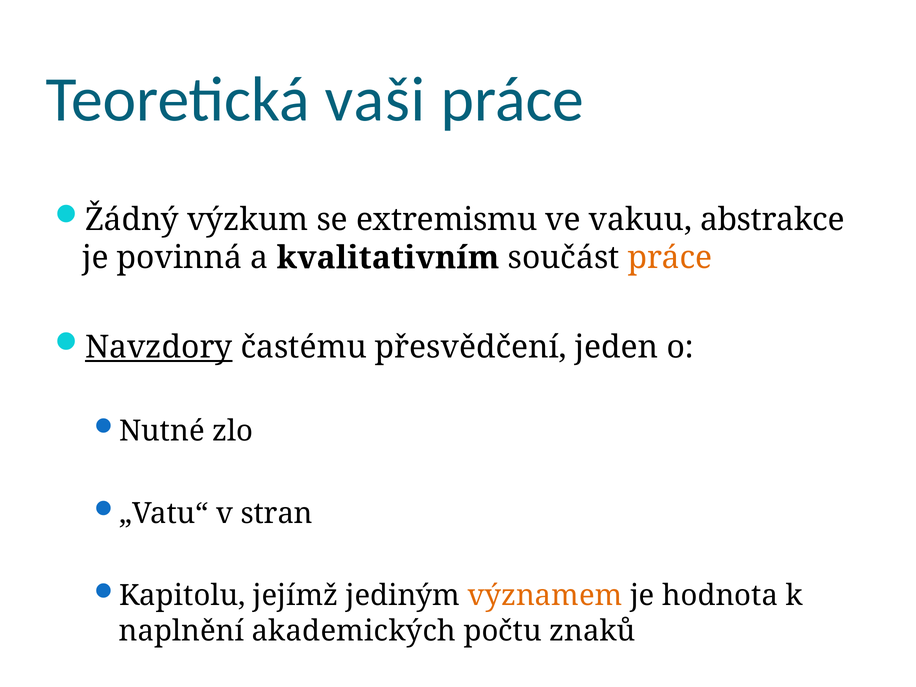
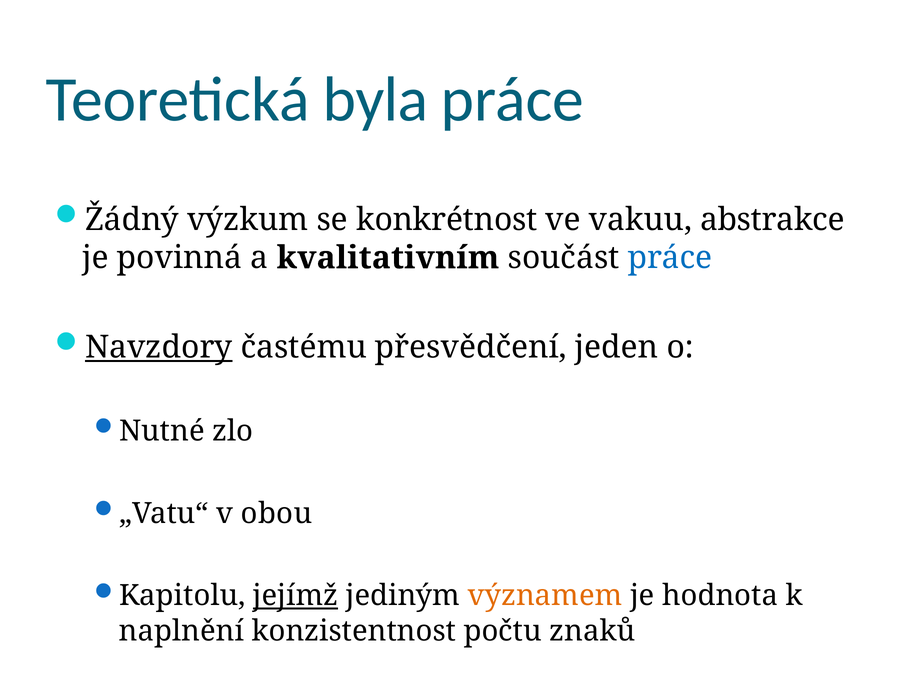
vaši: vaši -> byla
extremismu: extremismu -> konkrétnost
práce at (670, 258) colour: orange -> blue
stran: stran -> obou
jejímž underline: none -> present
akademických: akademických -> konzistentnost
